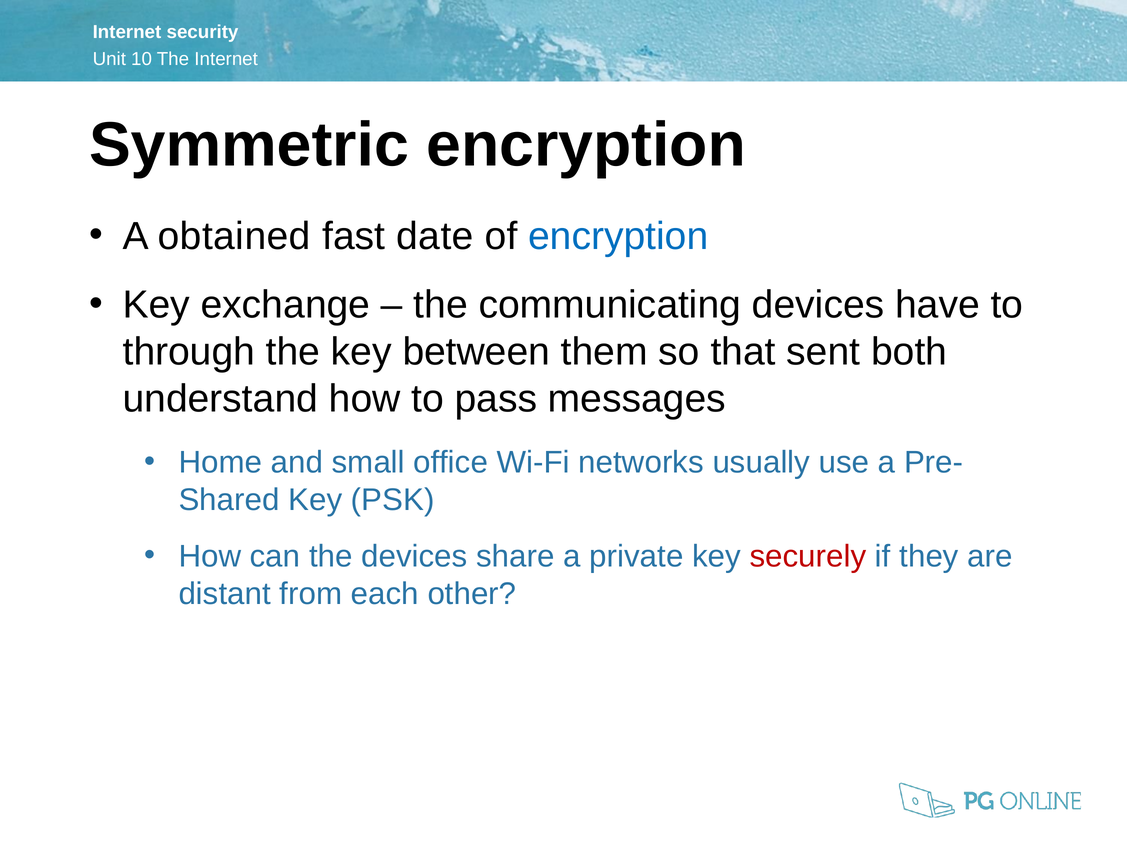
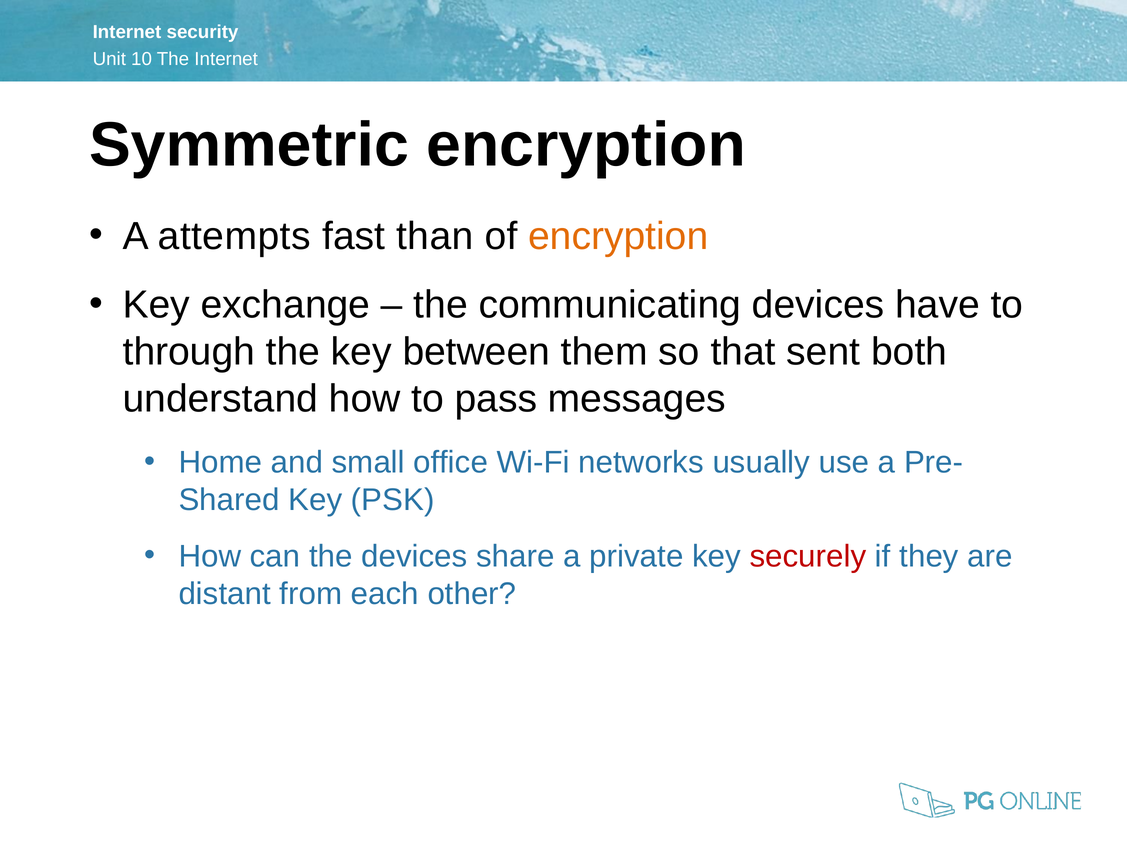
obtained: obtained -> attempts
date: date -> than
encryption at (618, 236) colour: blue -> orange
